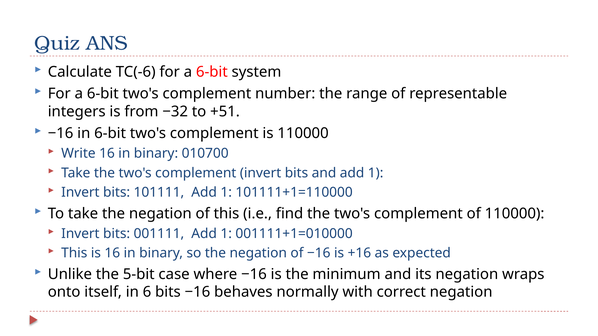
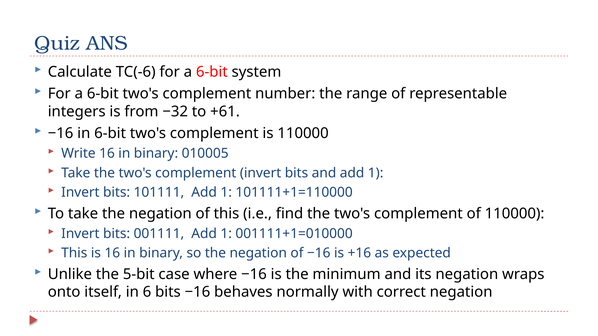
+51: +51 -> +61
010700: 010700 -> 010005
